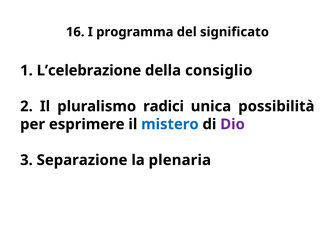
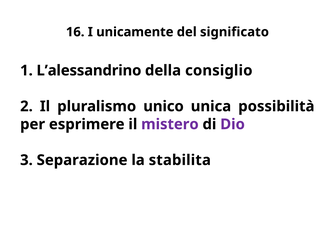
programma: programma -> unicamente
L’celebrazione: L’celebrazione -> L’alessandrino
radici: radici -> unico
mistero colour: blue -> purple
plenaria: plenaria -> stabilita
